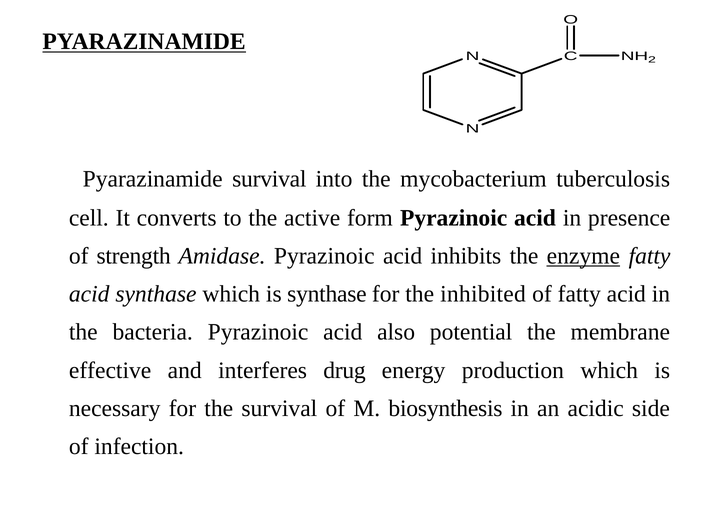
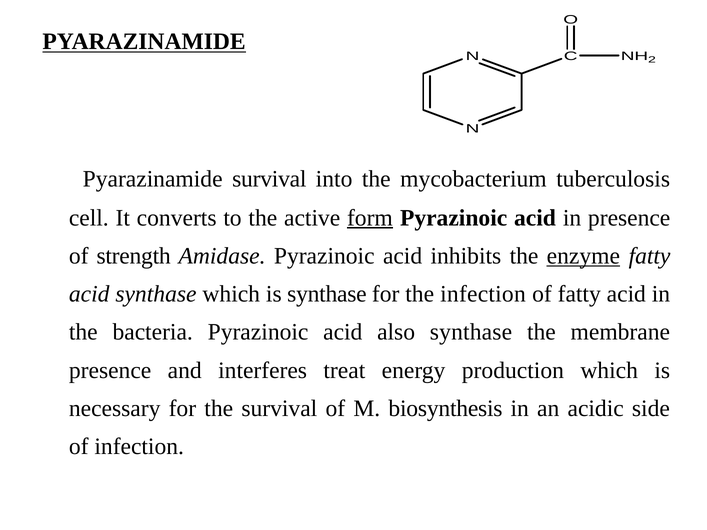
form underline: none -> present
the inhibited: inhibited -> infection
also potential: potential -> synthase
effective at (110, 370): effective -> presence
drug: drug -> treat
